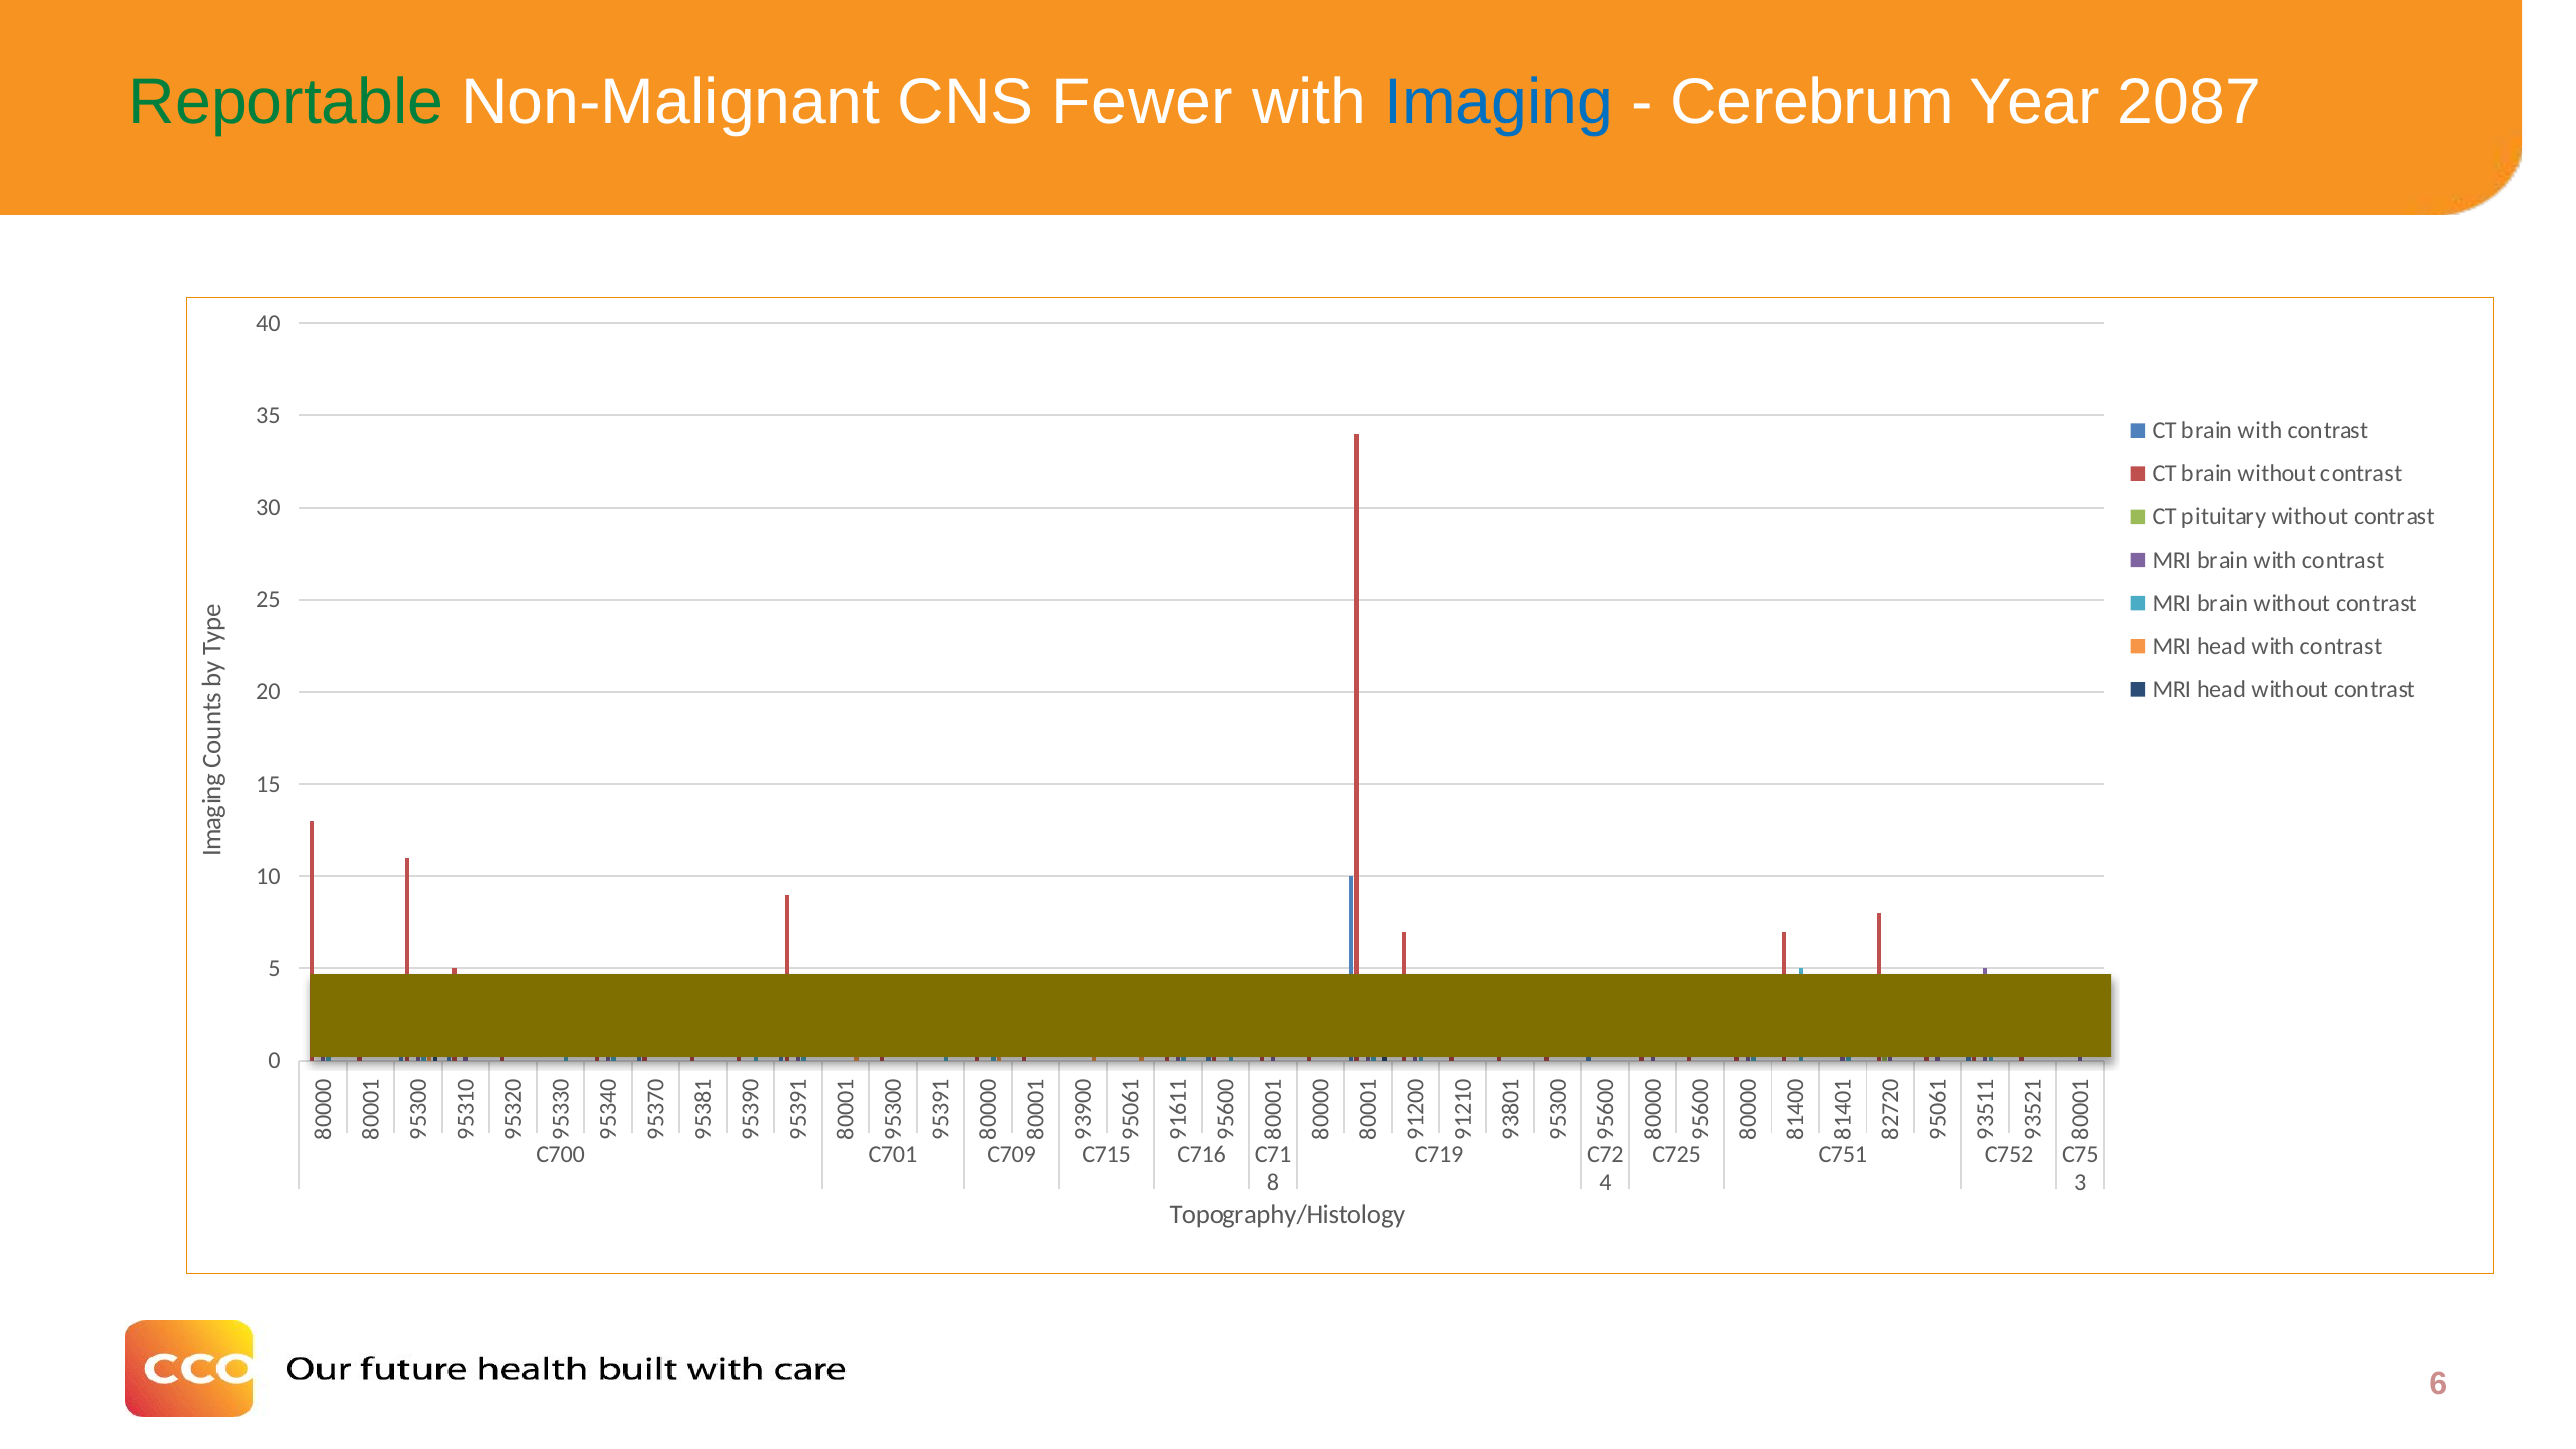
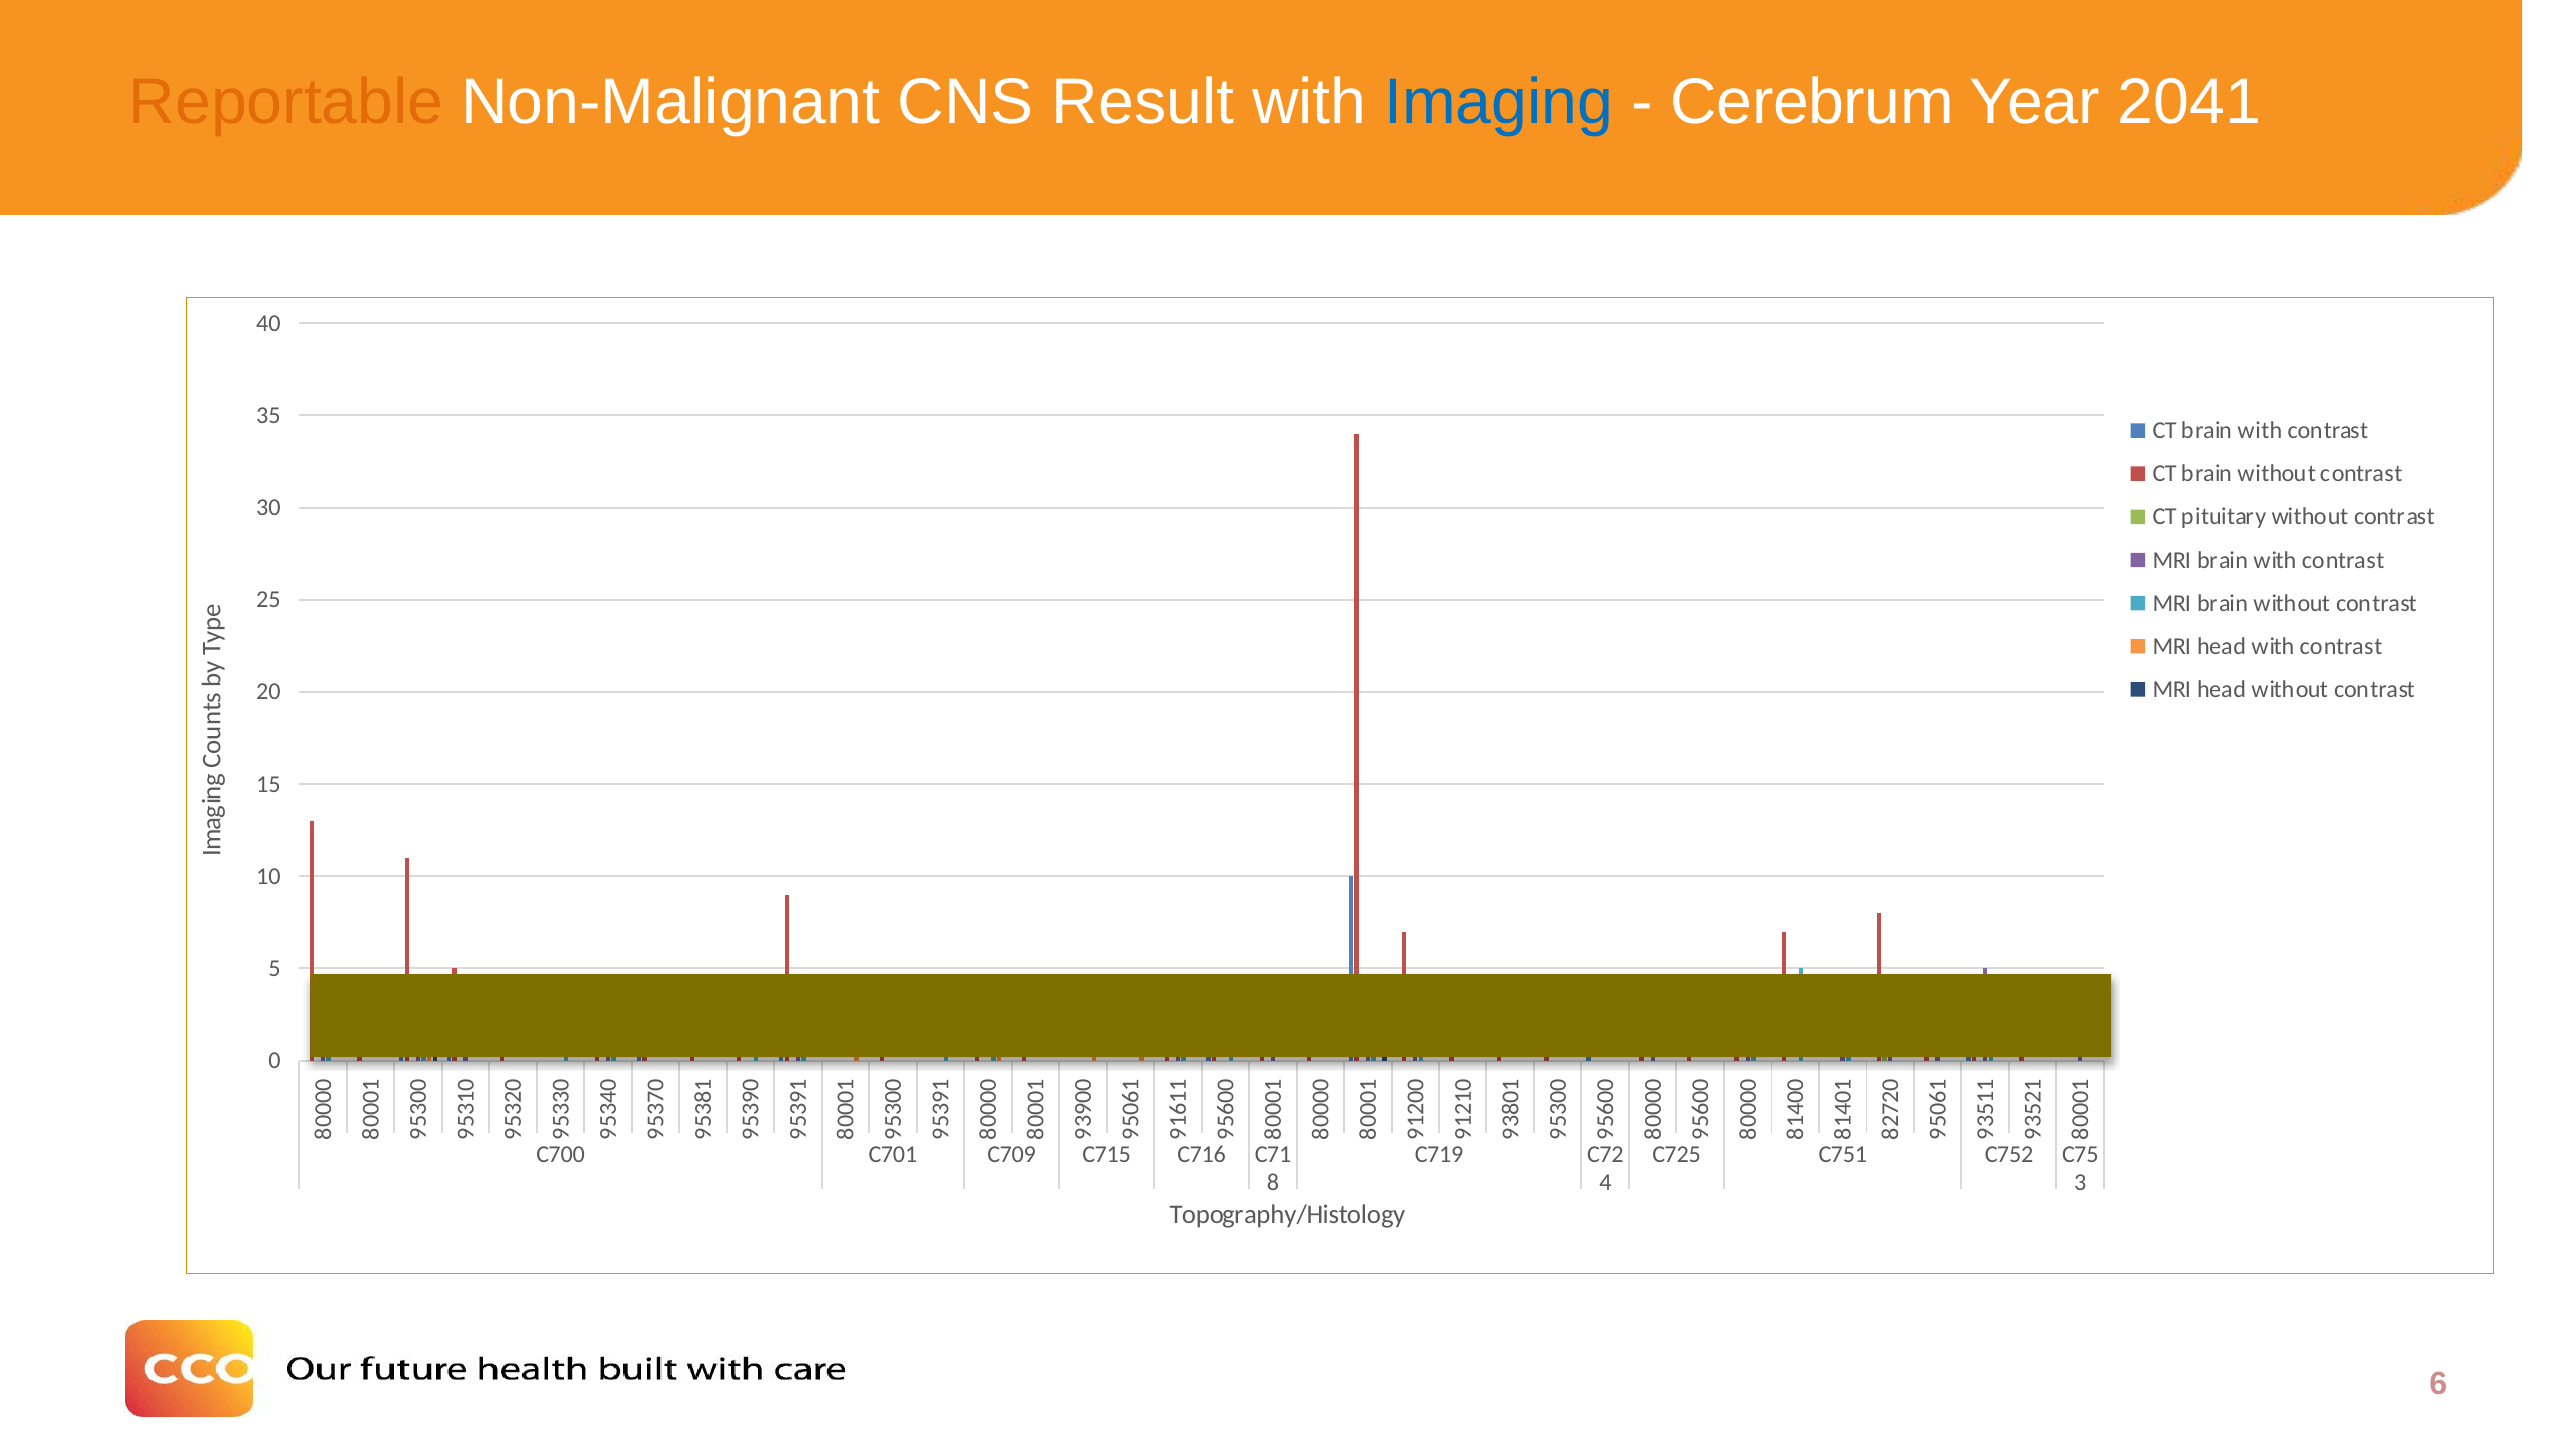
Reportable colour: green -> orange
Fewer: Fewer -> Result
2087: 2087 -> 2041
